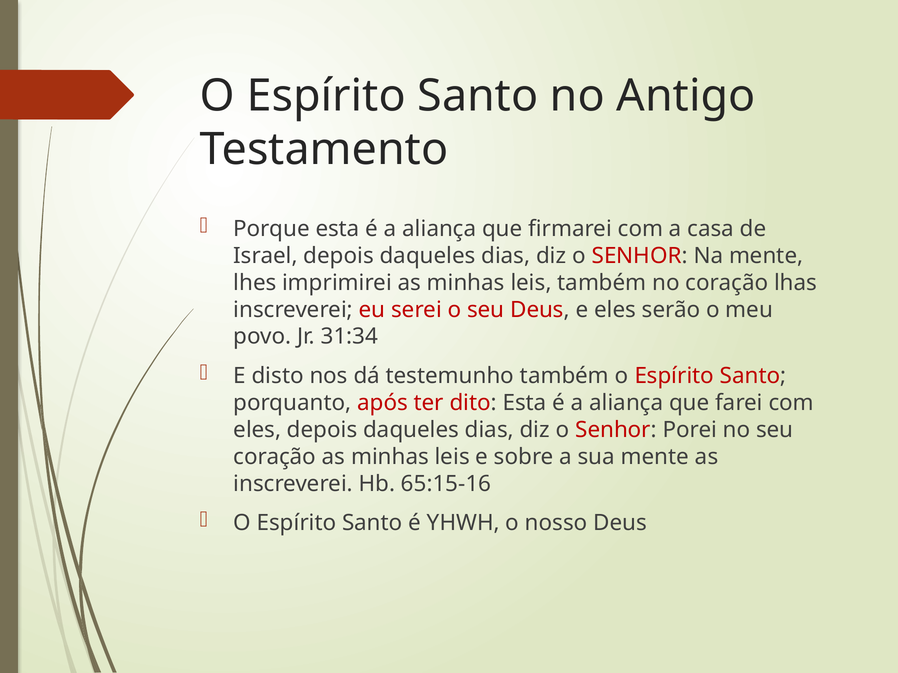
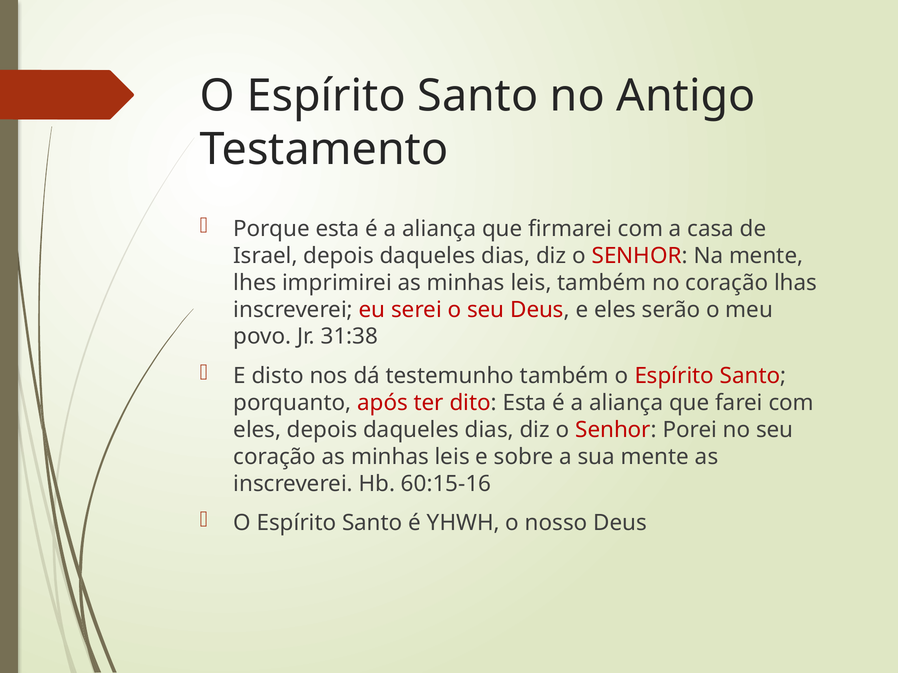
31:34: 31:34 -> 31:38
65:15-16: 65:15-16 -> 60:15-16
